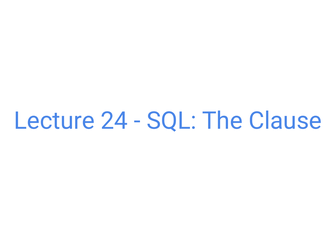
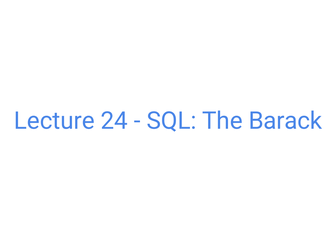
Clause: Clause -> Barack
